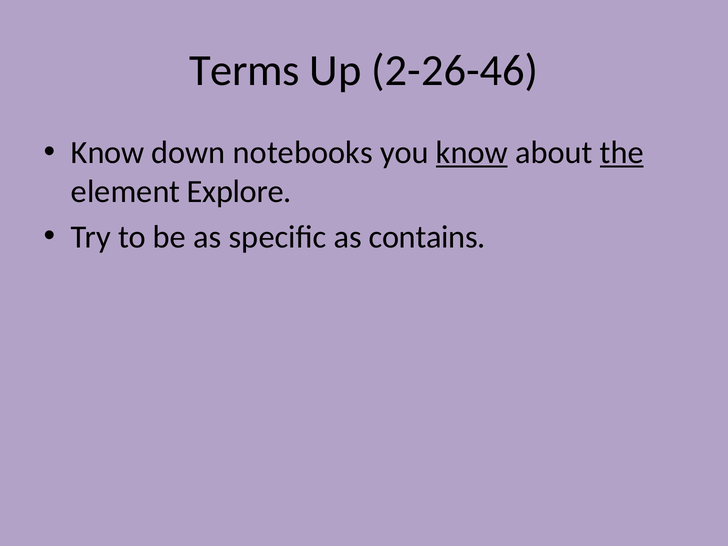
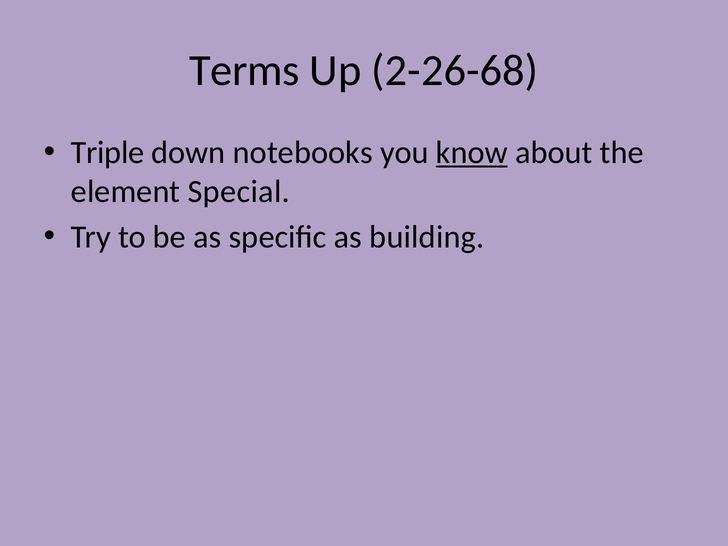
2-26-46: 2-26-46 -> 2-26-68
Know at (108, 153): Know -> Triple
the underline: present -> none
Explore: Explore -> Special
contains: contains -> building
